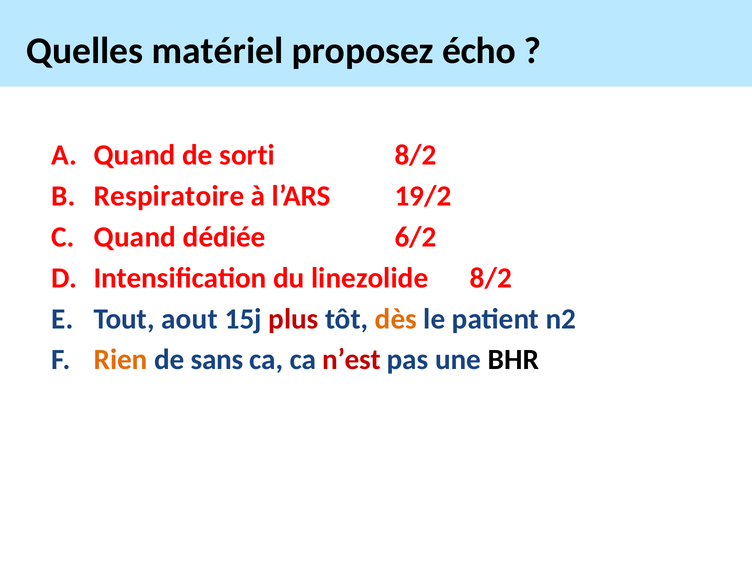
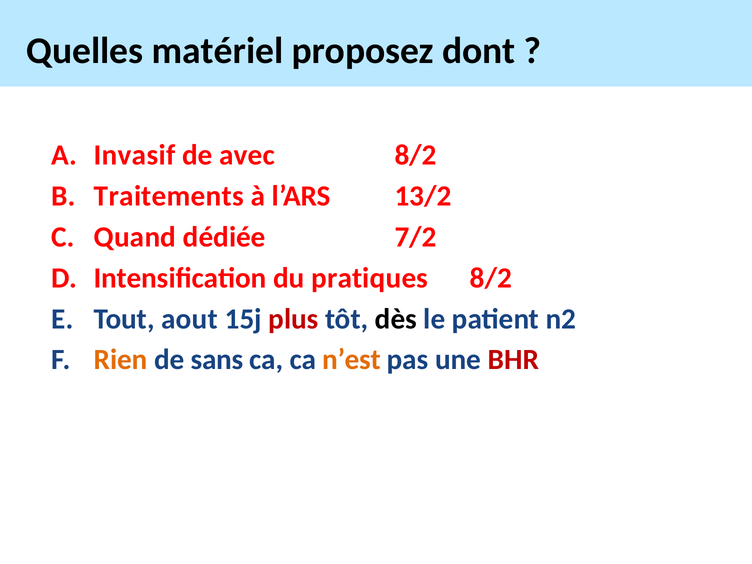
écho: écho -> dont
Quand at (135, 155): Quand -> Invasif
sorti: sorti -> avec
Respiratoire: Respiratoire -> Traitements
19/2: 19/2 -> 13/2
6/2: 6/2 -> 7/2
linezolide: linezolide -> pratiques
dès colour: orange -> black
n’est colour: red -> orange
BHR colour: black -> red
